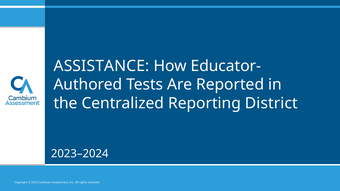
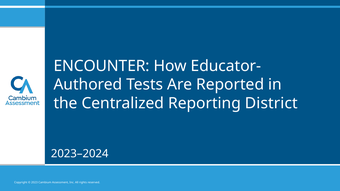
ASSISTANCE: ASSISTANCE -> ENCOUNTER
